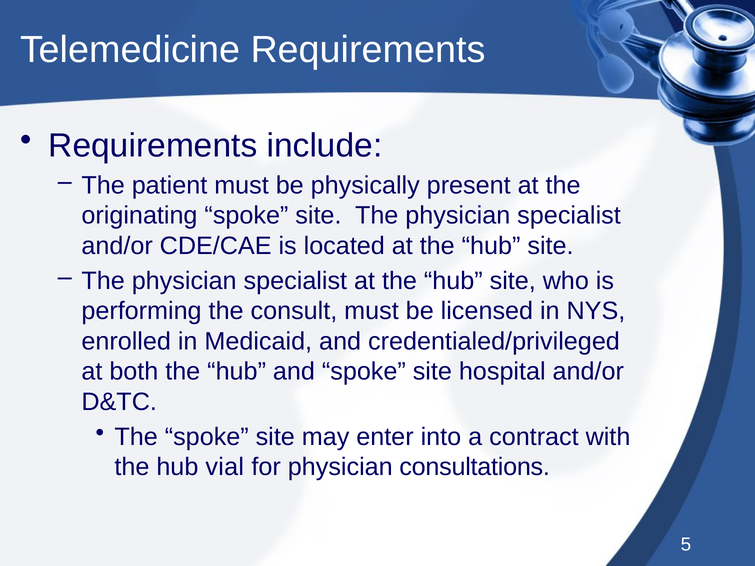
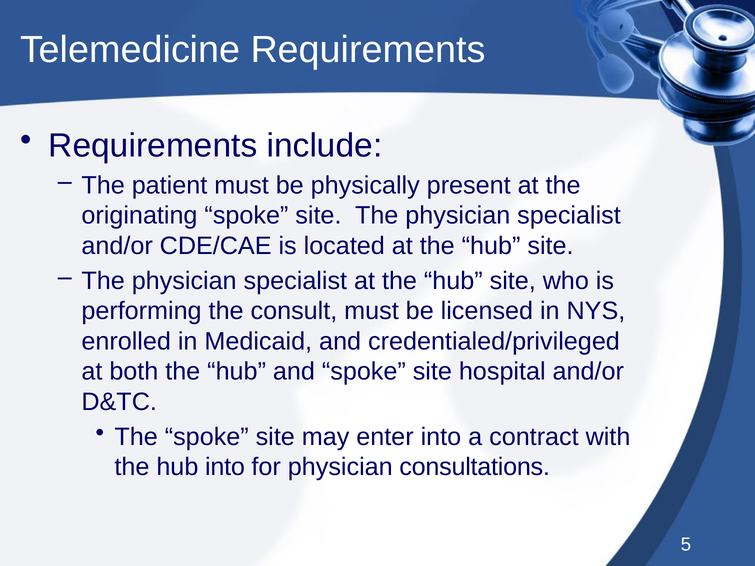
hub vial: vial -> into
